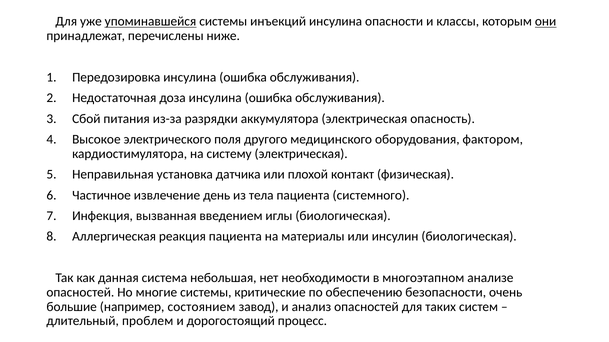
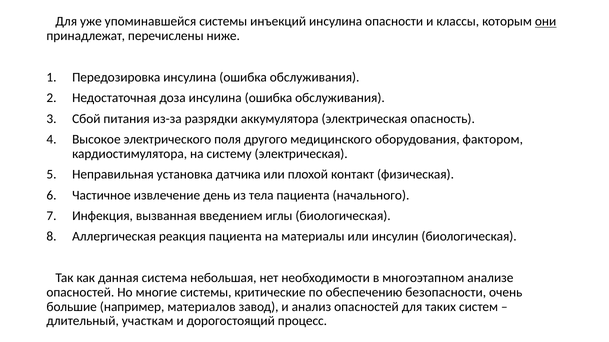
упоминавшейся underline: present -> none
системного: системного -> начального
состоянием: состоянием -> материалов
проблем: проблем -> участкам
